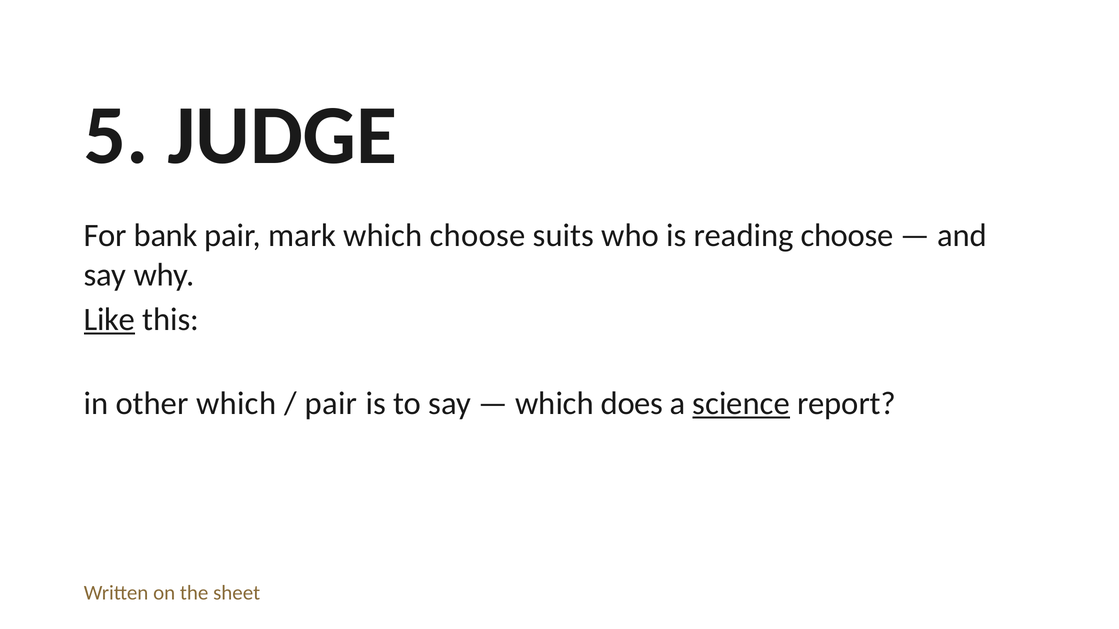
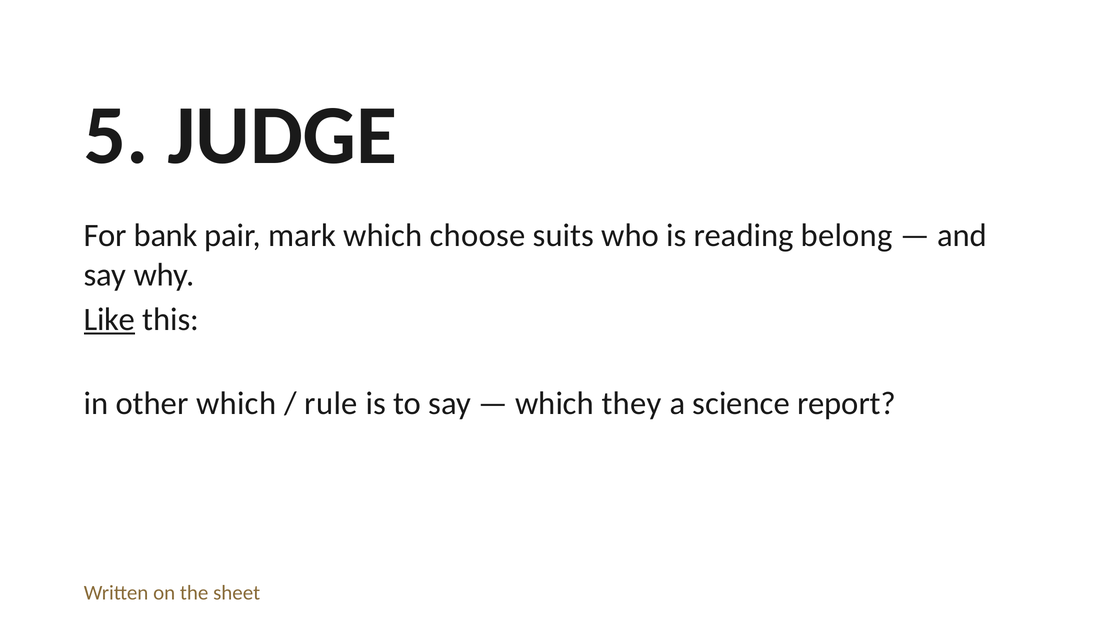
reading choose: choose -> belong
pair at (331, 404): pair -> rule
does: does -> they
science underline: present -> none
